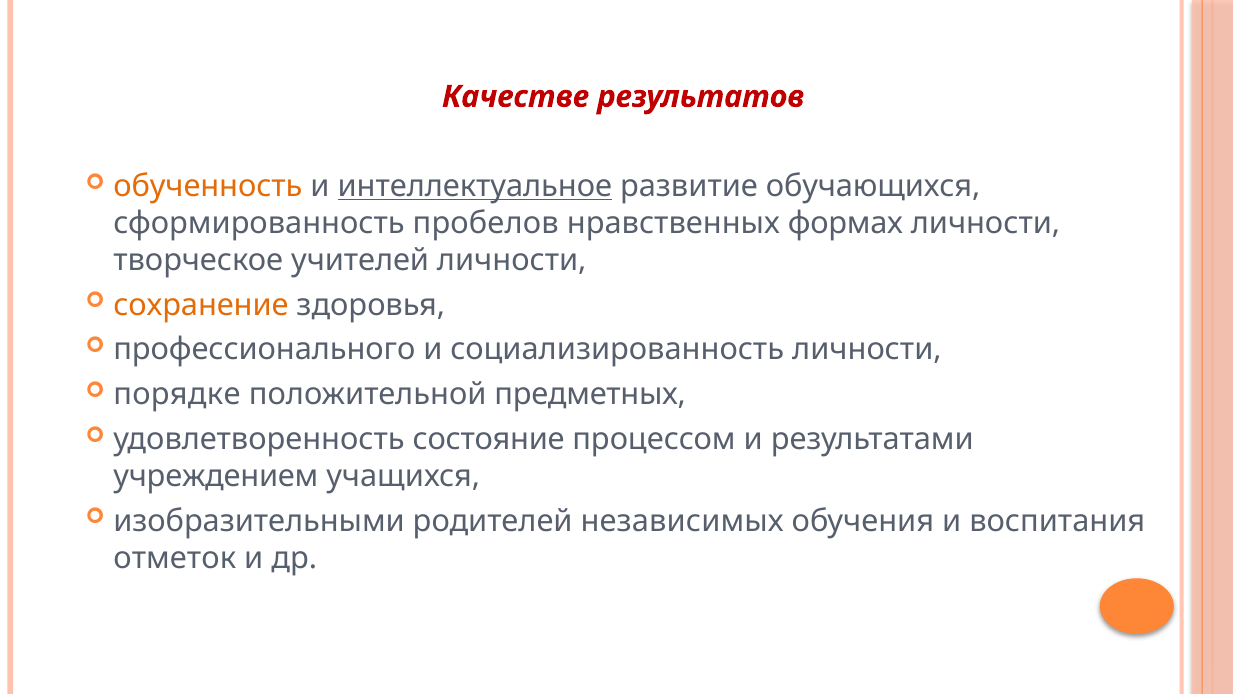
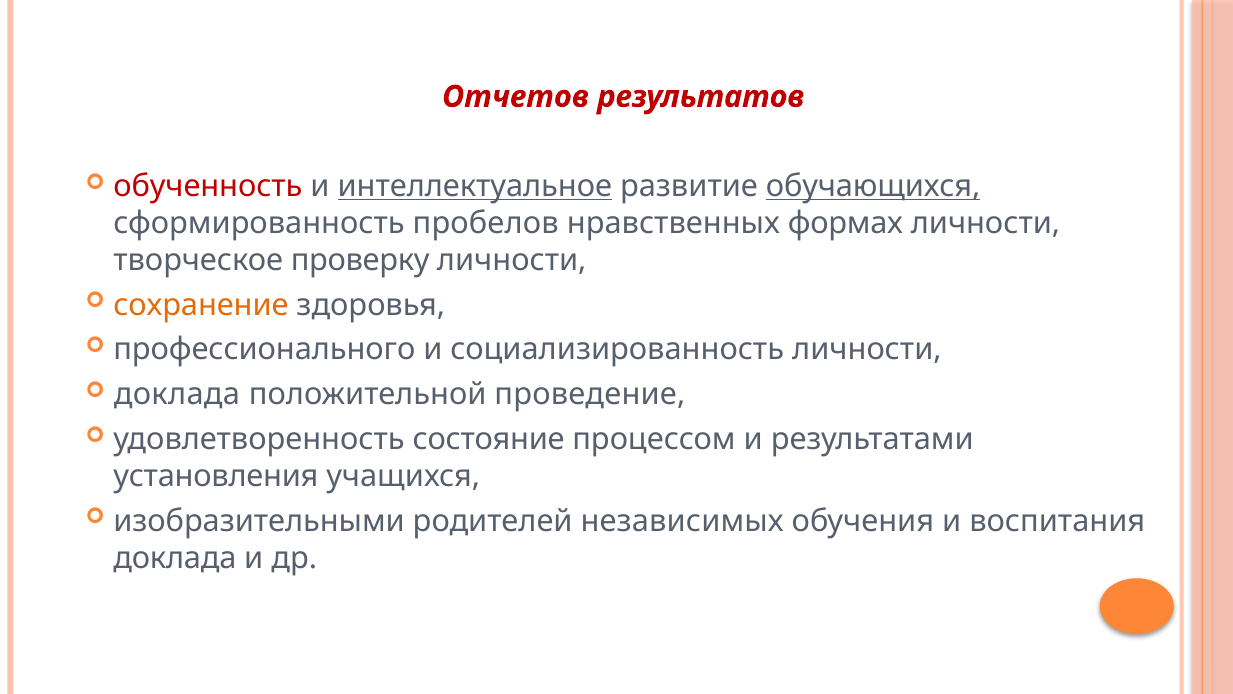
Качестве: Качестве -> Отчетов
обученность colour: orange -> red
обучающихся underline: none -> present
учителей: учителей -> проверку
порядке at (177, 394): порядке -> доклада
предметных: предметных -> проведение
учреждением: учреждением -> установления
отметок at (175, 558): отметок -> доклада
